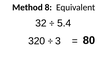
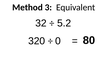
8: 8 -> 3
5.4: 5.4 -> 5.2
3: 3 -> 0
